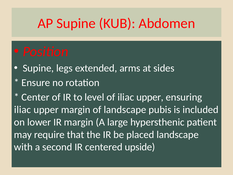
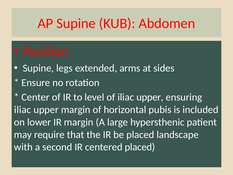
of landscape: landscape -> horizontal
centered upside: upside -> placed
